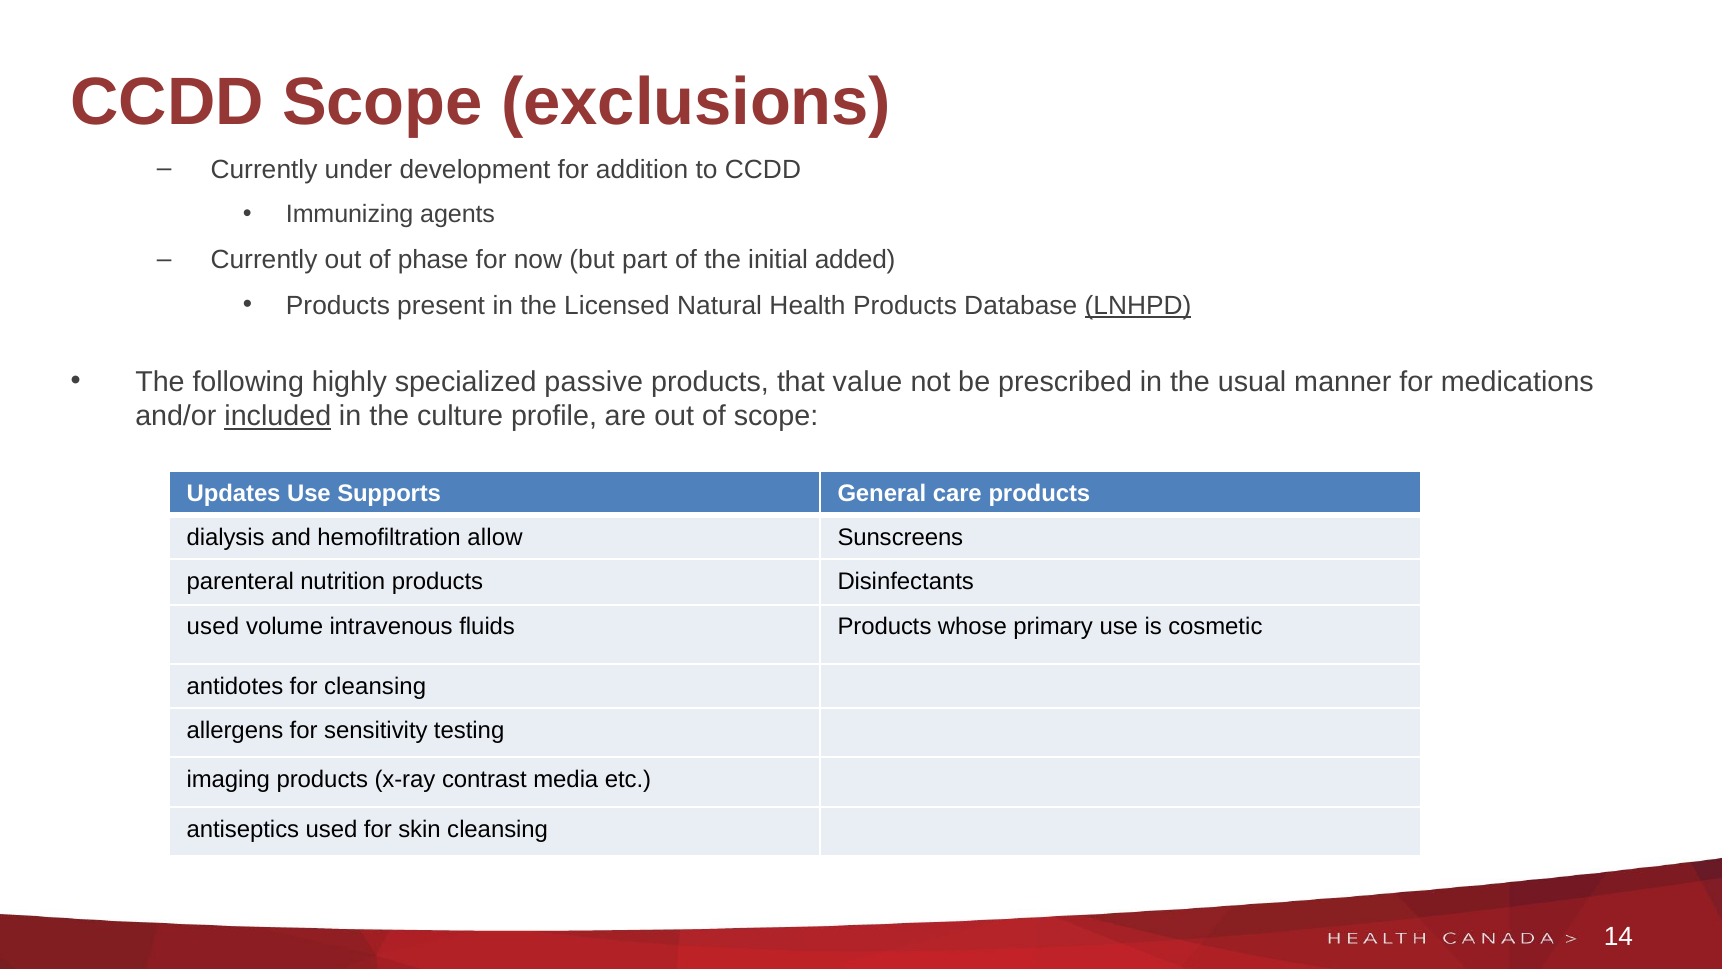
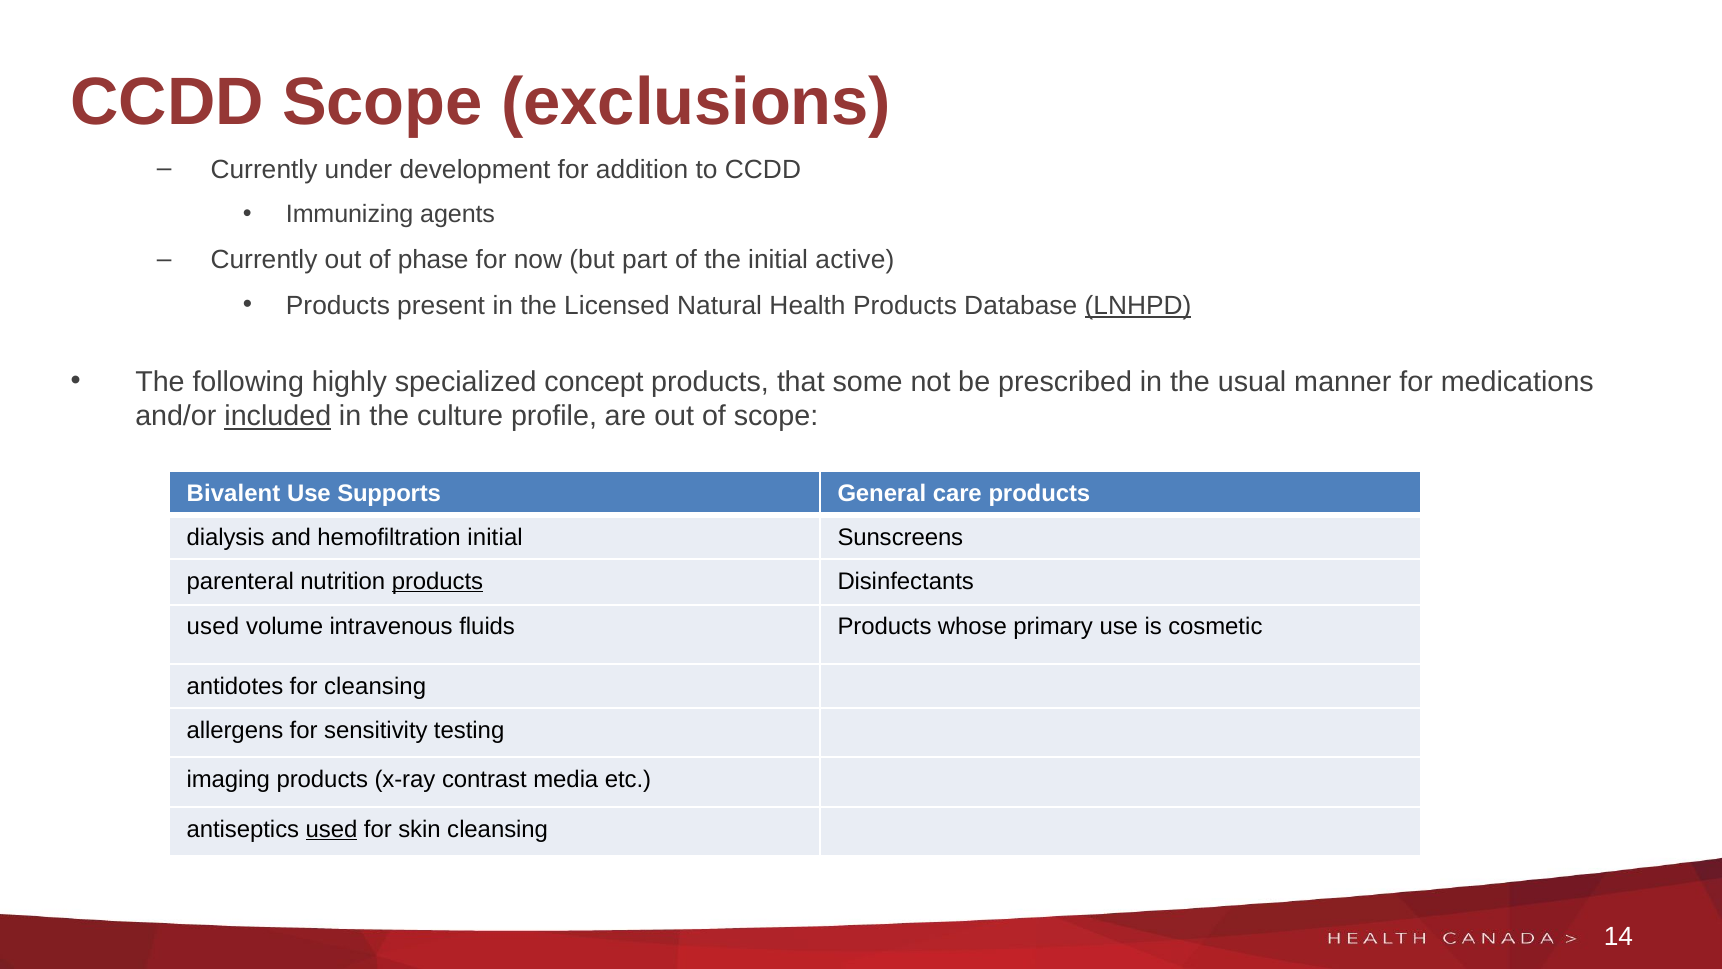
added: added -> active
passive: passive -> concept
value: value -> some
Updates: Updates -> Bivalent
hemofiltration allow: allow -> initial
products at (437, 581) underline: none -> present
used at (332, 829) underline: none -> present
